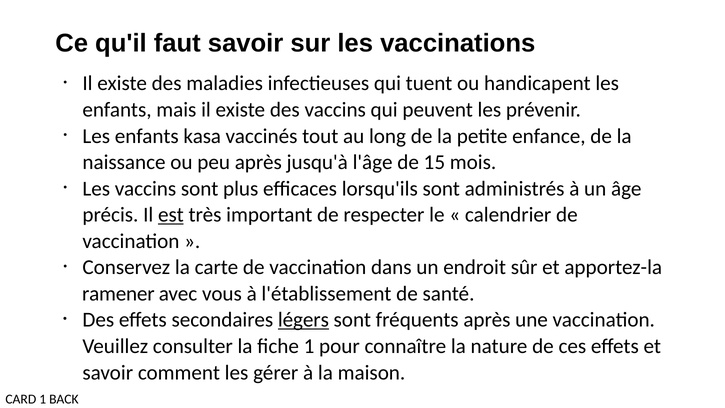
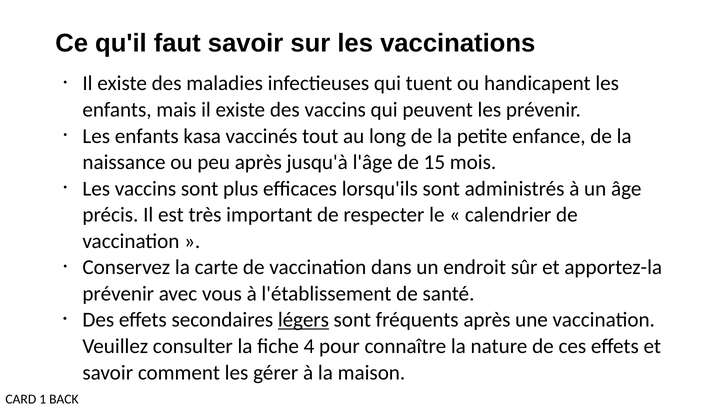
est underline: present -> none
ramener at (118, 294): ramener -> prévenir
fiche 1: 1 -> 4
